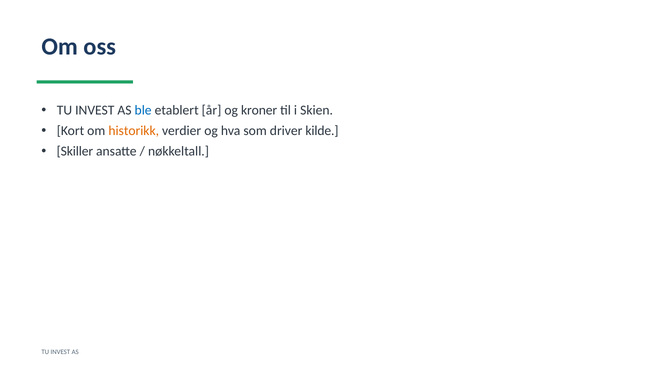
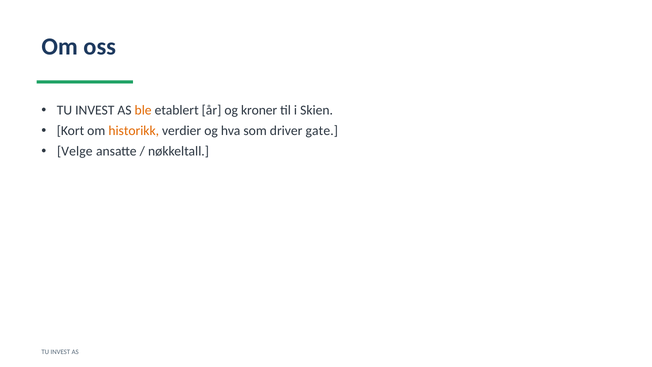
ble colour: blue -> orange
kilde: kilde -> gate
Skiller: Skiller -> Velge
